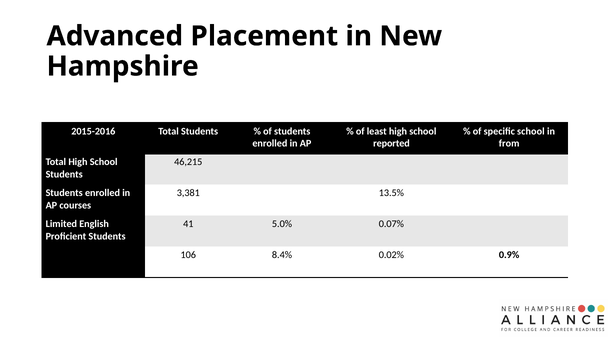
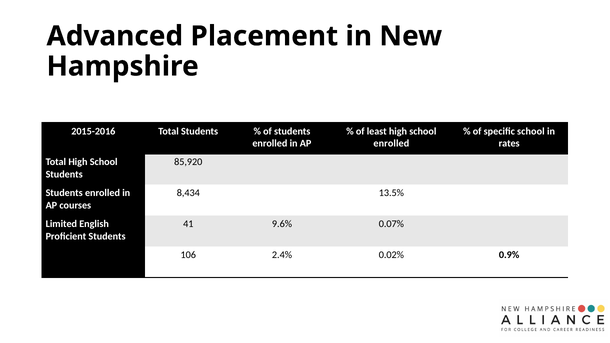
reported at (391, 144): reported -> enrolled
from: from -> rates
46,215: 46,215 -> 85,920
3,381: 3,381 -> 8,434
5.0%: 5.0% -> 9.6%
8.4%: 8.4% -> 2.4%
